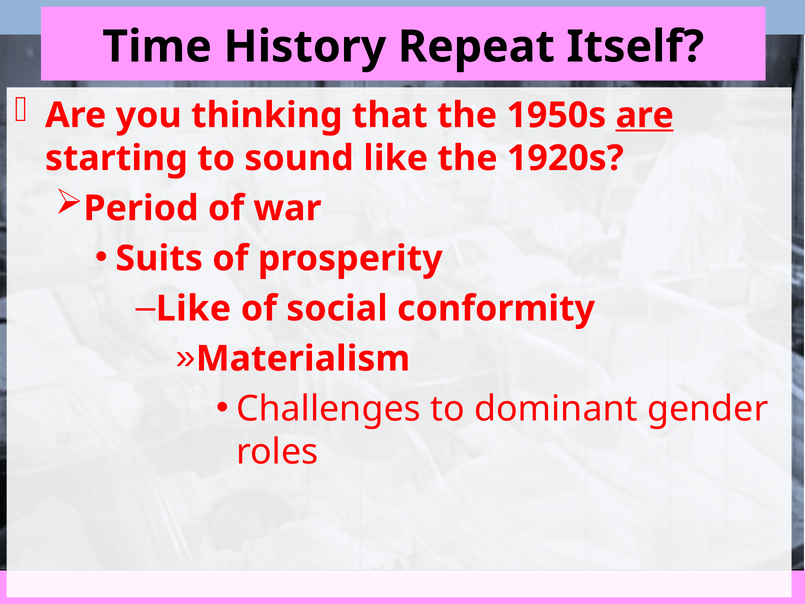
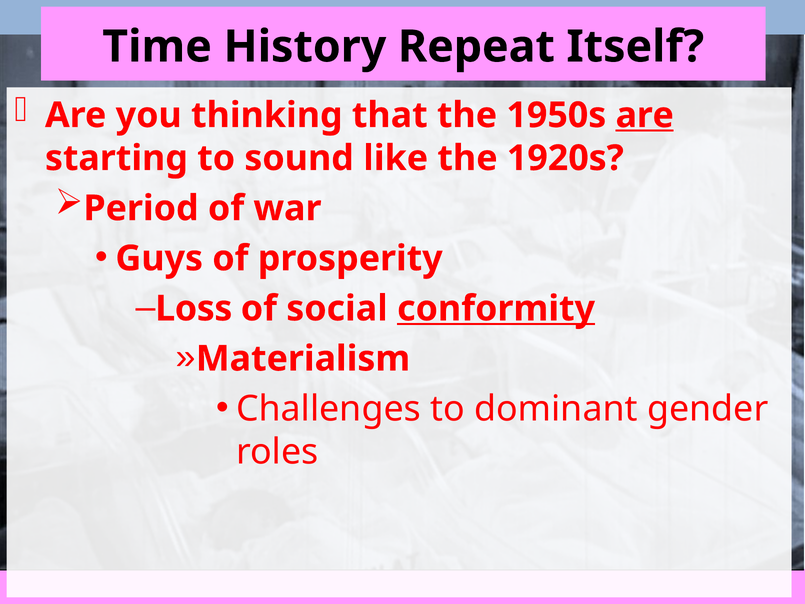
Suits: Suits -> Guys
Like at (193, 308): Like -> Loss
conformity underline: none -> present
